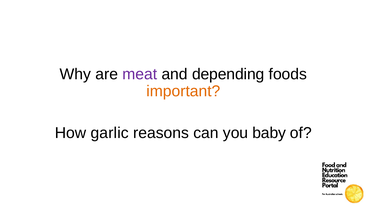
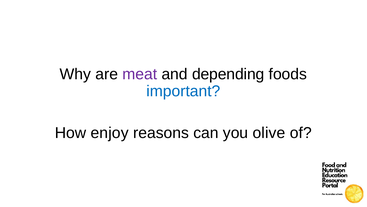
important colour: orange -> blue
garlic: garlic -> enjoy
baby: baby -> olive
